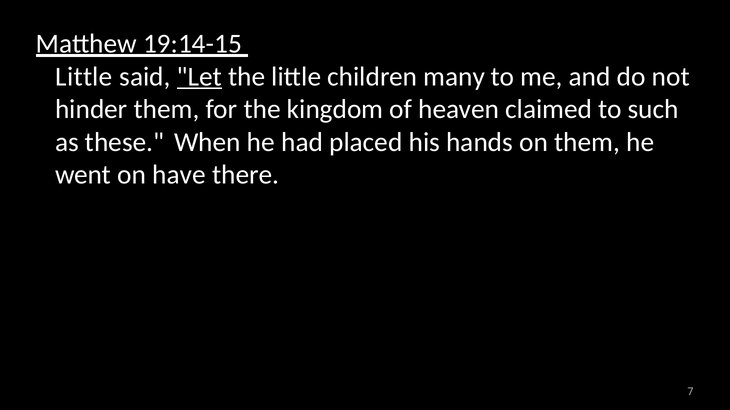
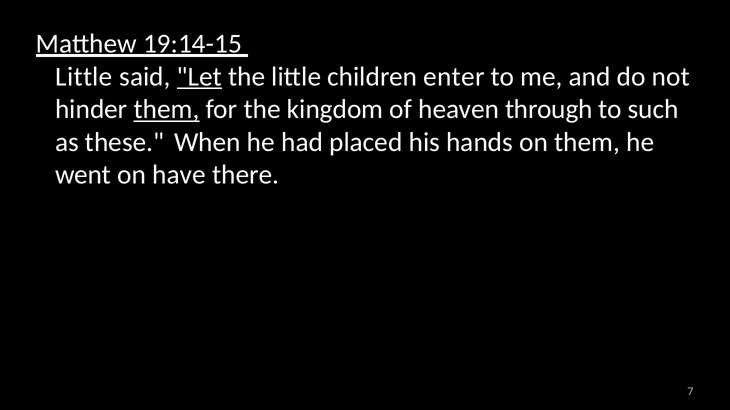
many: many -> enter
them at (167, 110) underline: none -> present
claimed: claimed -> through
